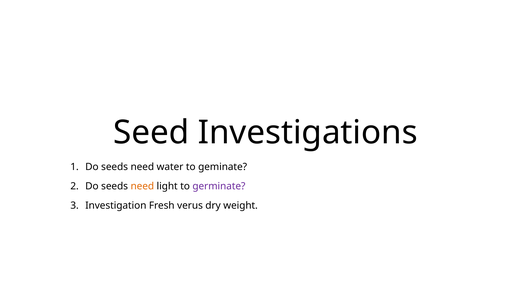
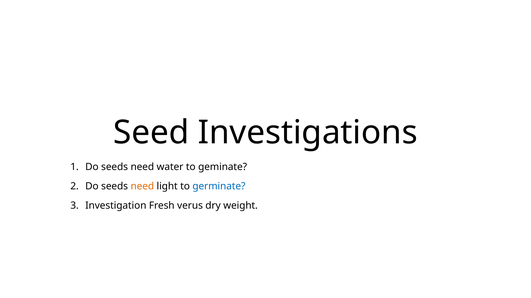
germinate colour: purple -> blue
